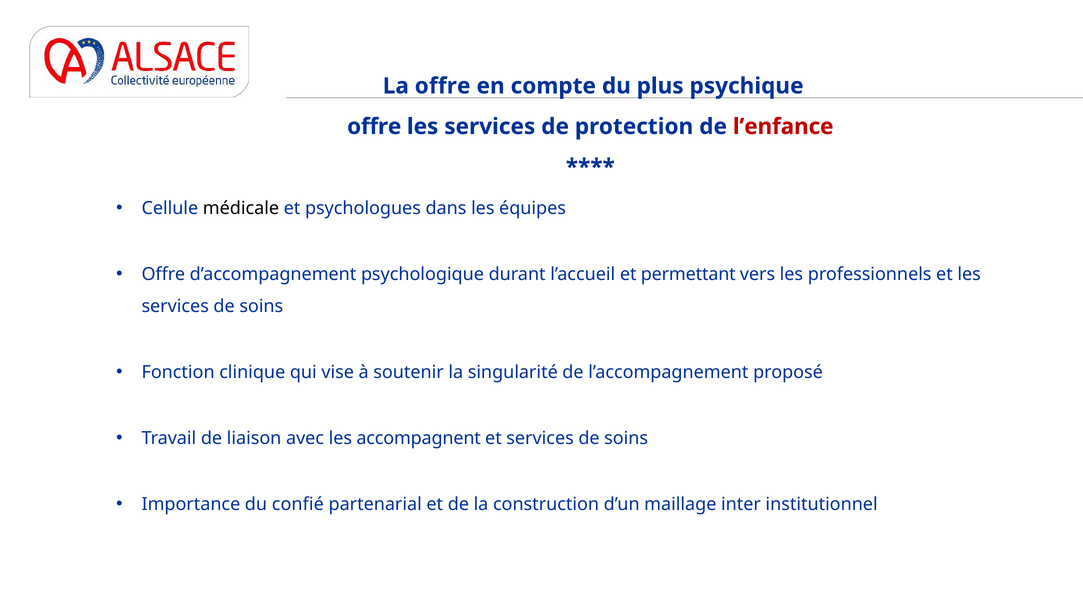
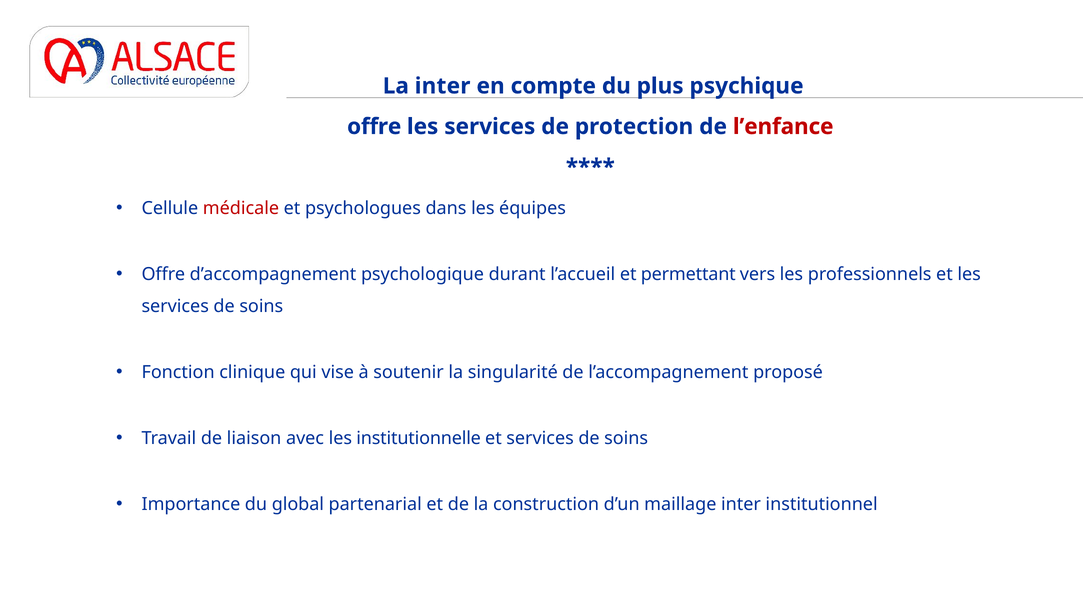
La offre: offre -> inter
médicale colour: black -> red
accompagnent: accompagnent -> institutionnelle
confié: confié -> global
